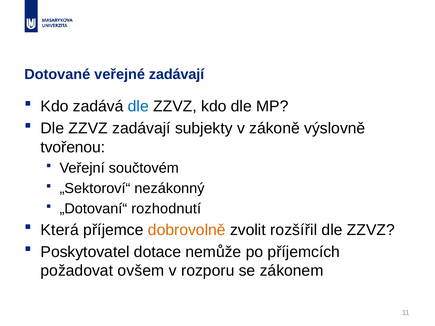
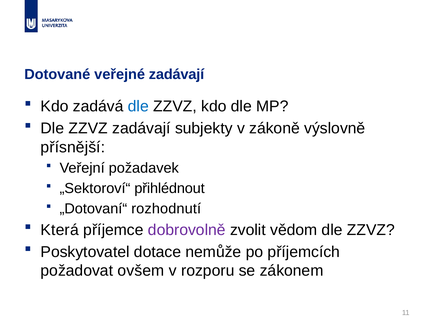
tvořenou: tvořenou -> přísnější
součtovém: součtovém -> požadavek
nezákonný: nezákonný -> přihlédnout
dobrovolně colour: orange -> purple
rozšířil: rozšířil -> vědom
